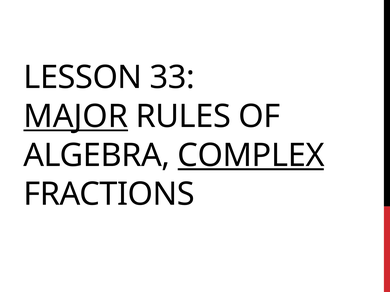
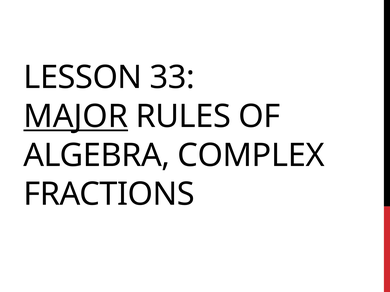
COMPLEX underline: present -> none
